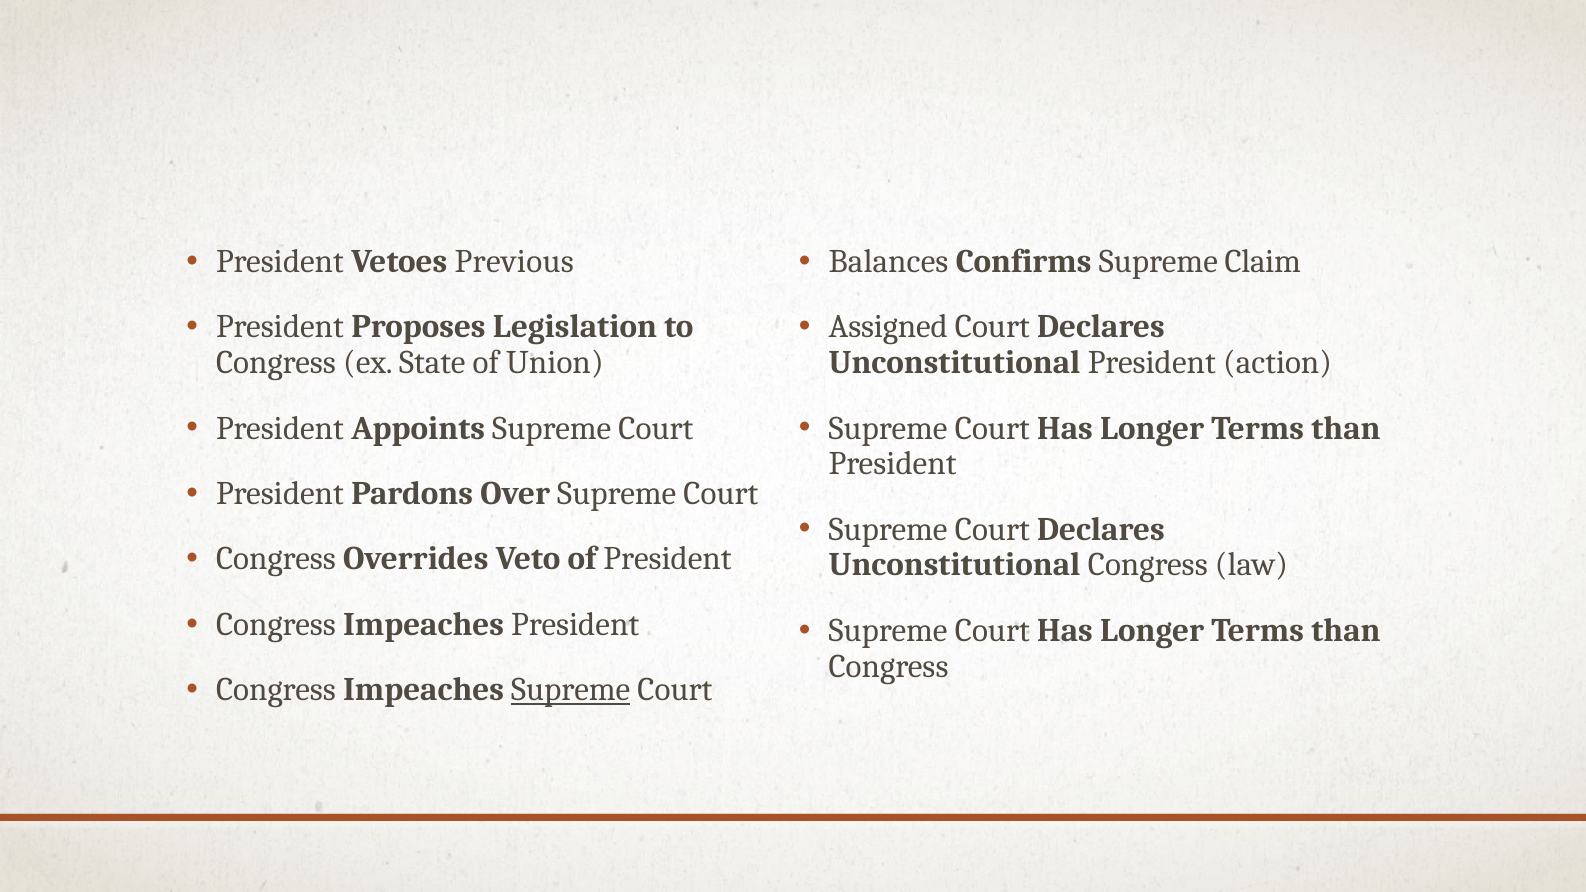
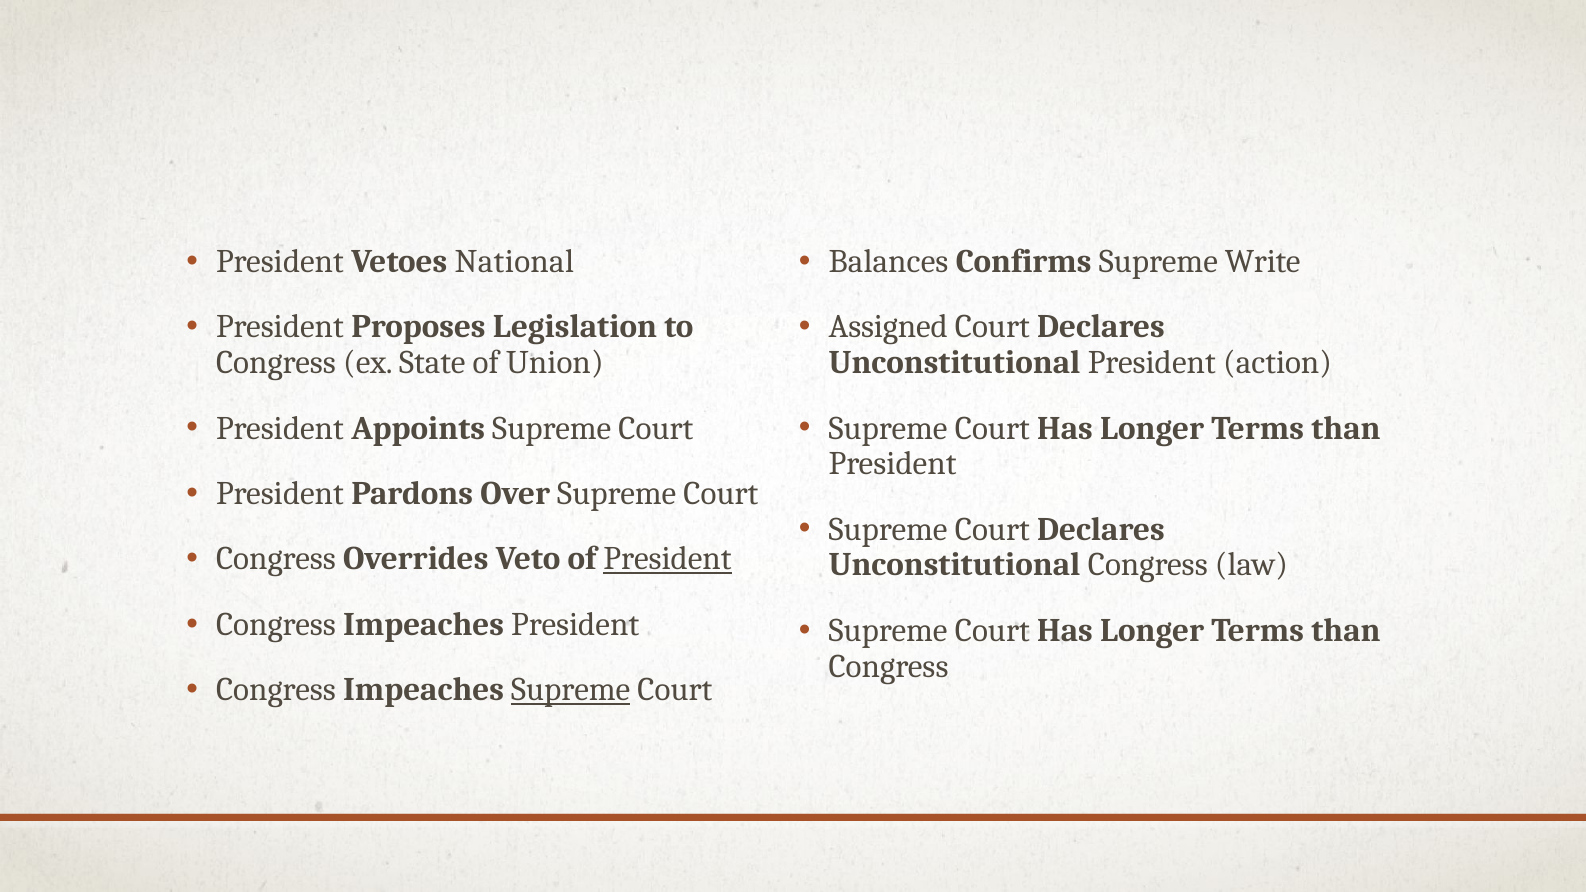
Previous: Previous -> National
Claim: Claim -> Write
President at (668, 559) underline: none -> present
